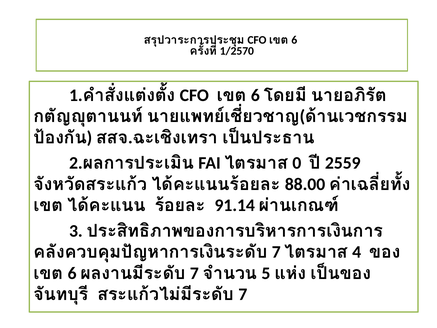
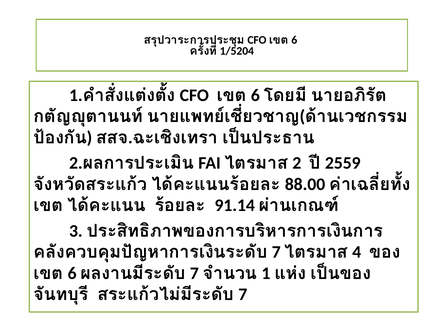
1/2570: 1/2570 -> 1/5204
0 at (297, 163): 0 -> 2
5 at (266, 273): 5 -> 1
